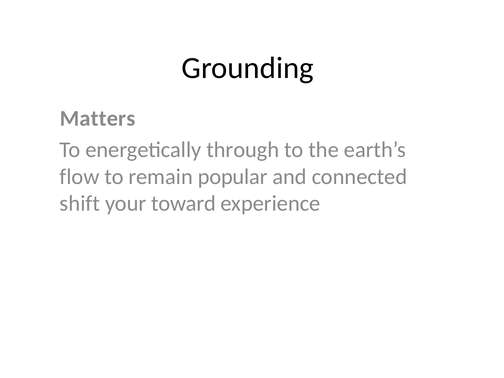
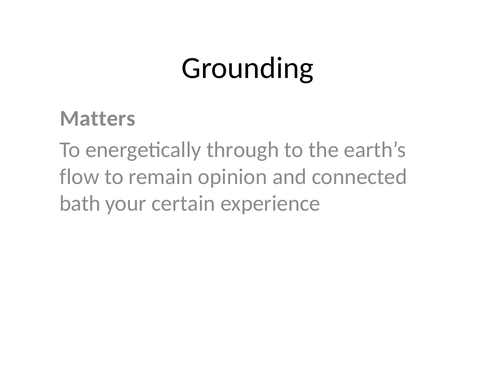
popular: popular -> opinion
shift: shift -> bath
toward: toward -> certain
